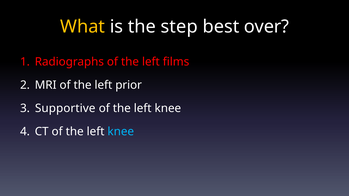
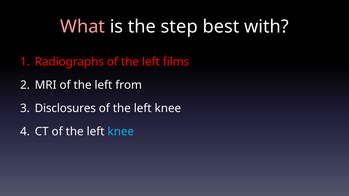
What colour: yellow -> pink
over: over -> with
prior: prior -> from
Supportive: Supportive -> Disclosures
